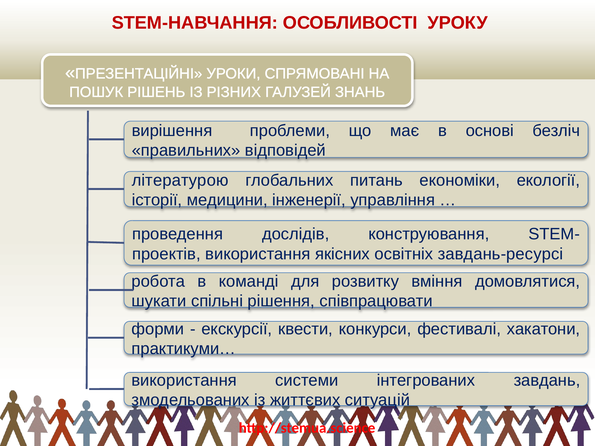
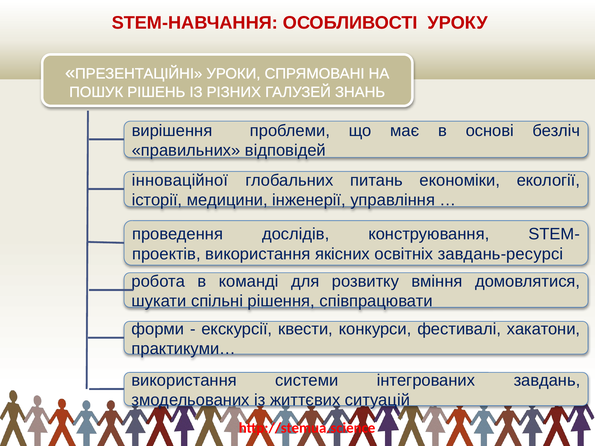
літературою: літературою -> інноваційної
